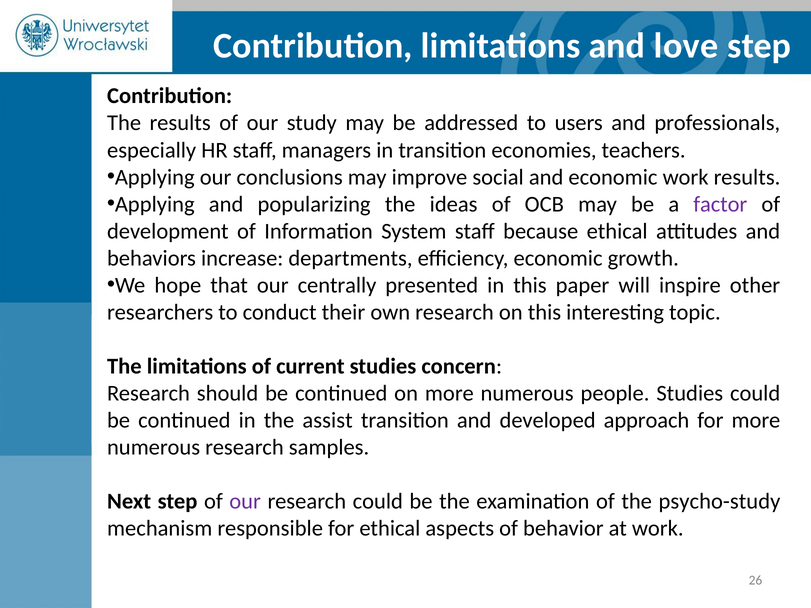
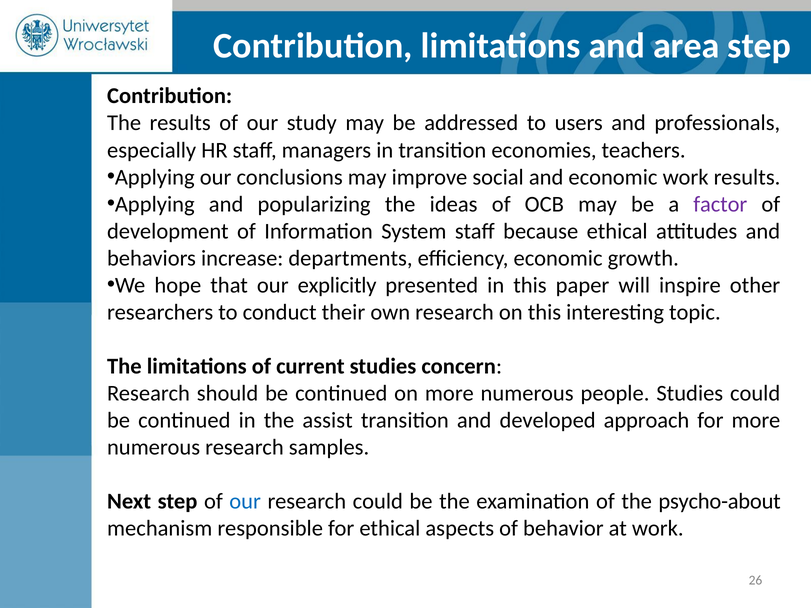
love: love -> area
centrally: centrally -> explicitly
our at (245, 502) colour: purple -> blue
psycho-study: psycho-study -> psycho-about
